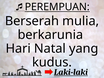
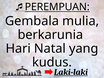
Berserah: Berserah -> Gembala
